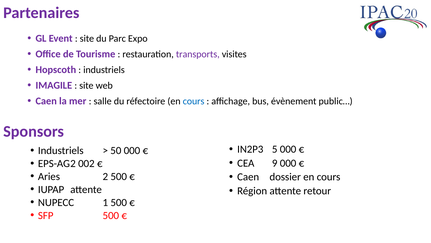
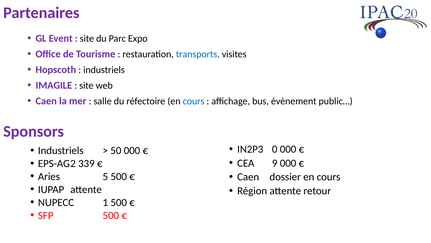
transports colour: purple -> blue
5: 5 -> 0
002: 002 -> 339
2: 2 -> 5
